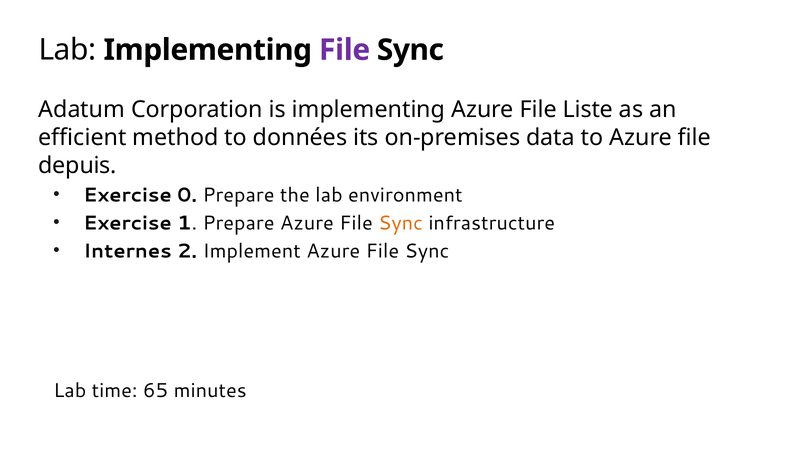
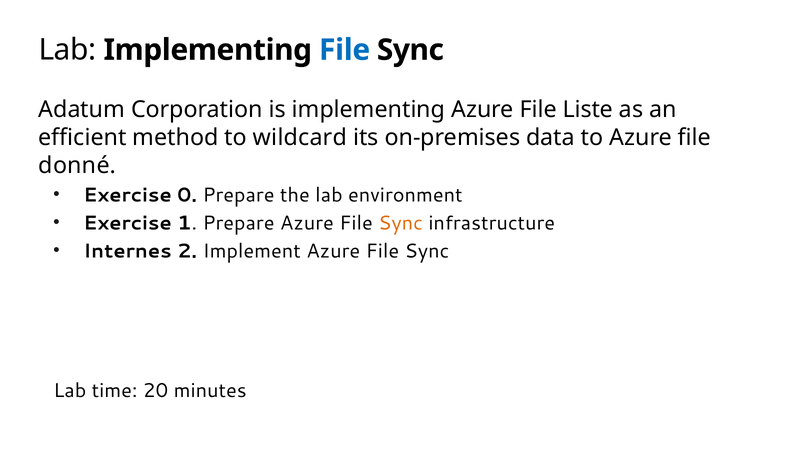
File at (345, 50) colour: purple -> blue
données: données -> wildcard
depuis: depuis -> donné
65: 65 -> 20
